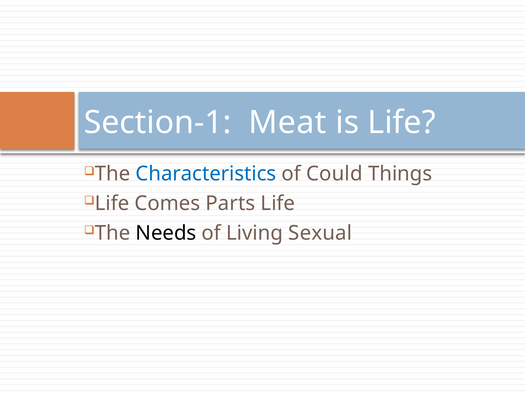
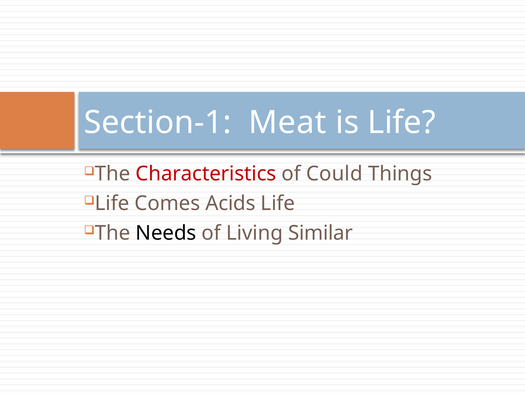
Characteristics colour: blue -> red
Parts: Parts -> Acids
Sexual: Sexual -> Similar
